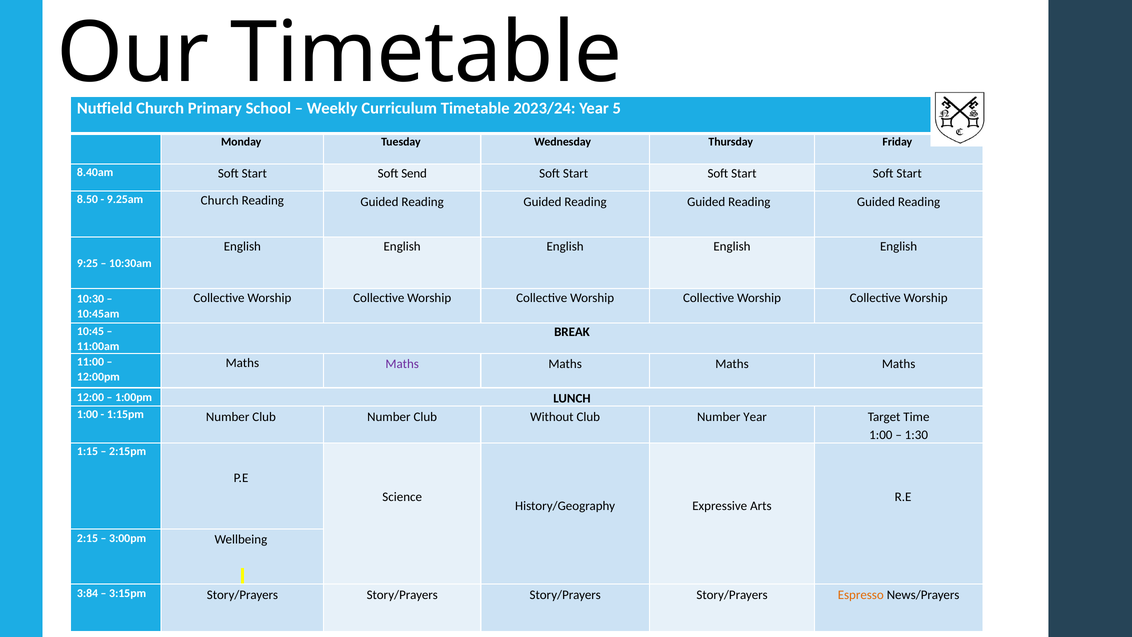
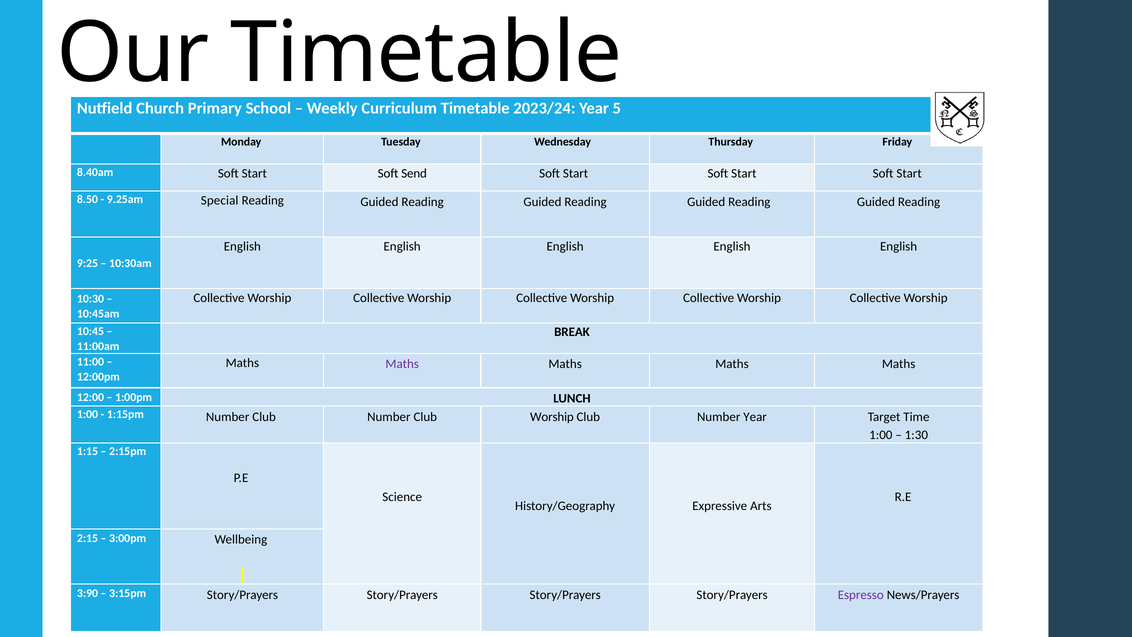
9.25am Church: Church -> Special
Club Without: Without -> Worship
3:84: 3:84 -> 3:90
Espresso colour: orange -> purple
